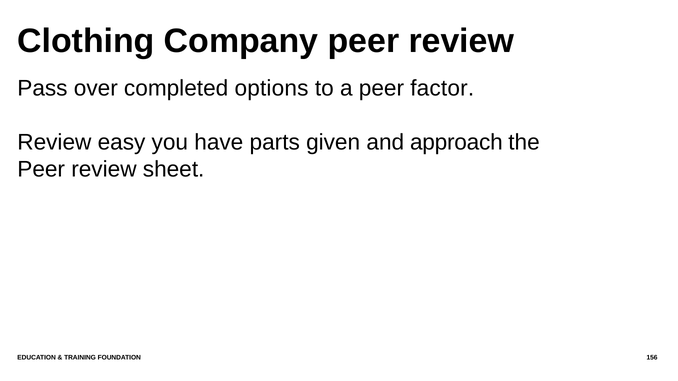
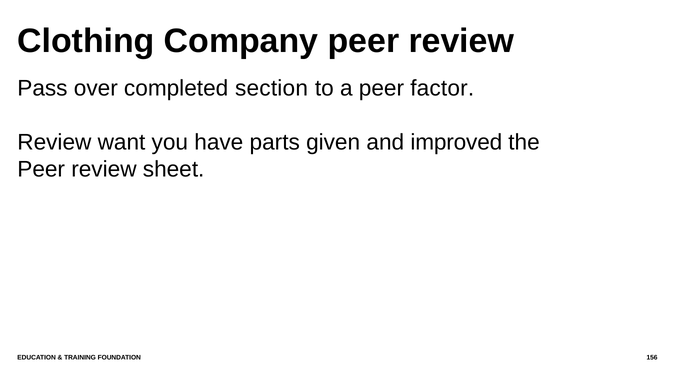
options: options -> section
easy: easy -> want
approach: approach -> improved
